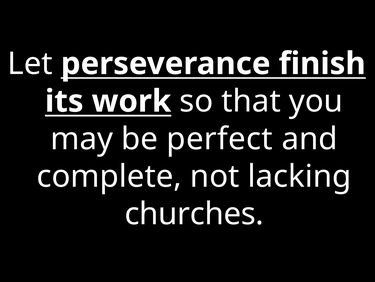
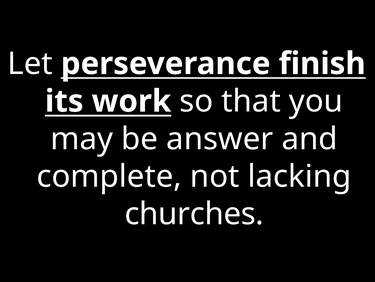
perfect: perfect -> answer
